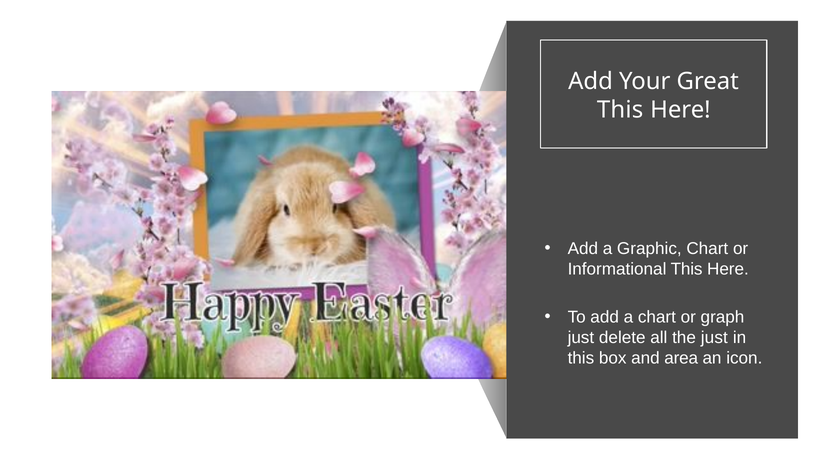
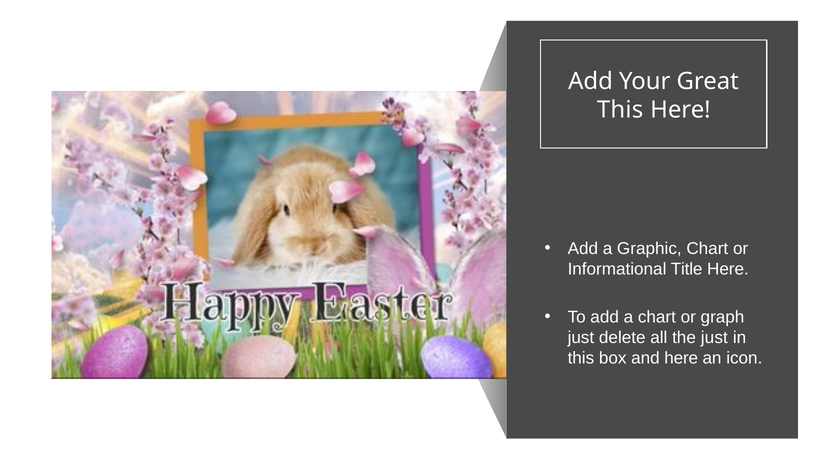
Informational This: This -> Title
and area: area -> here
